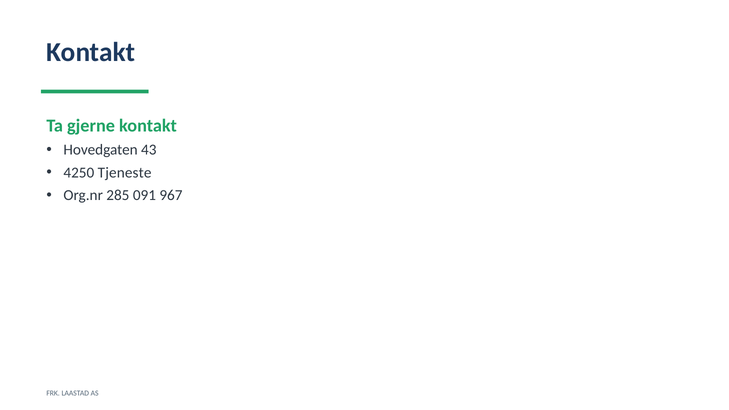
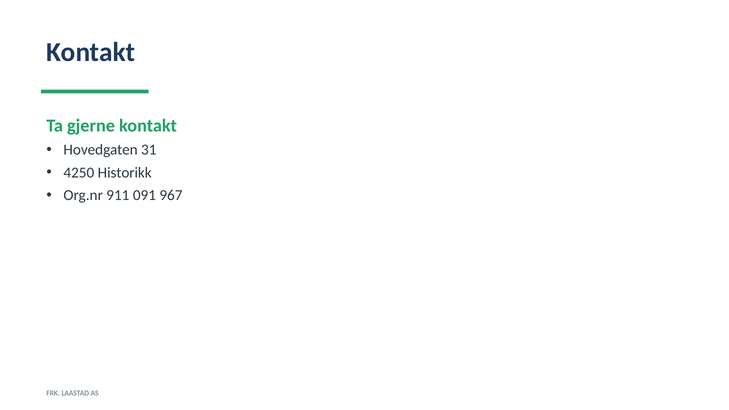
43: 43 -> 31
Tjeneste: Tjeneste -> Historikk
285: 285 -> 911
